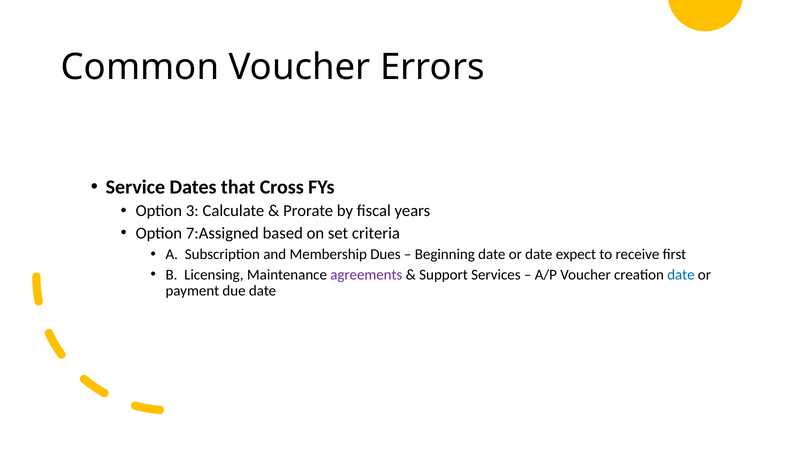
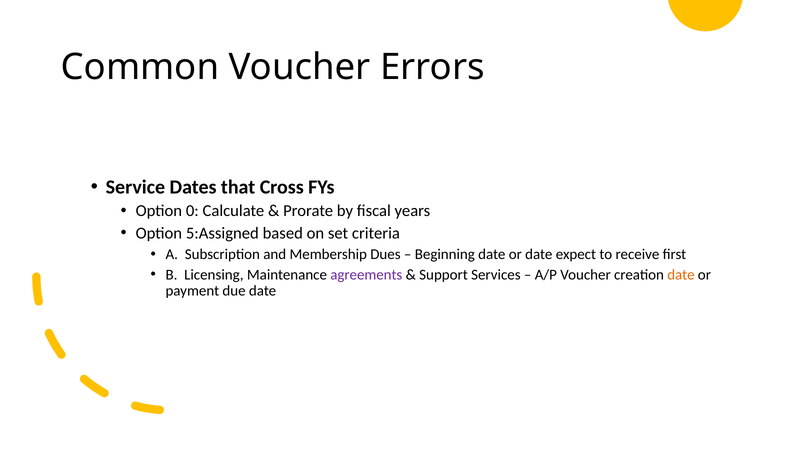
3: 3 -> 0
7:Assigned: 7:Assigned -> 5:Assigned
date at (681, 274) colour: blue -> orange
